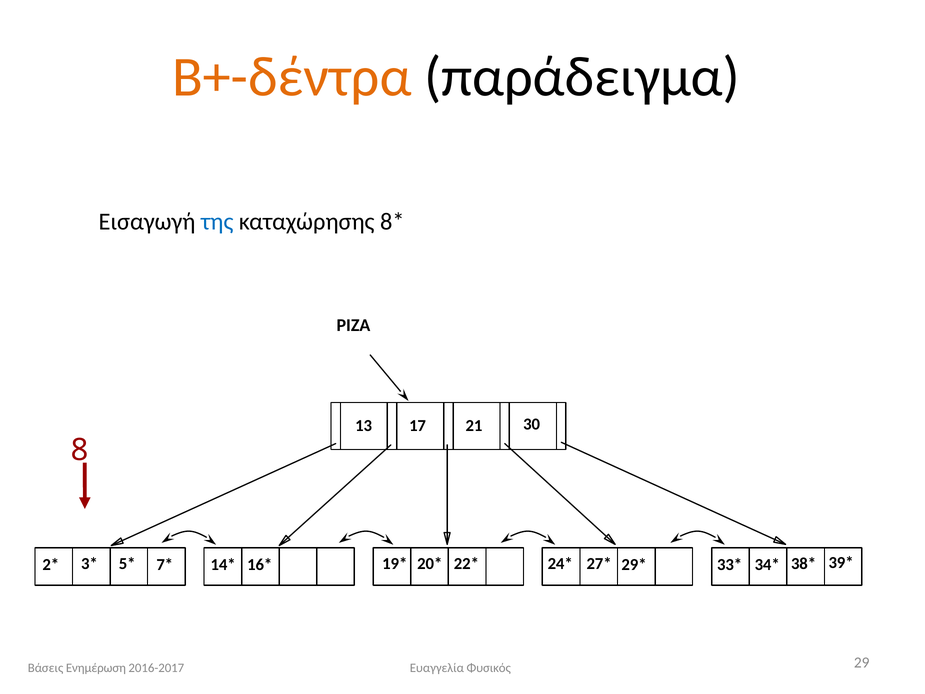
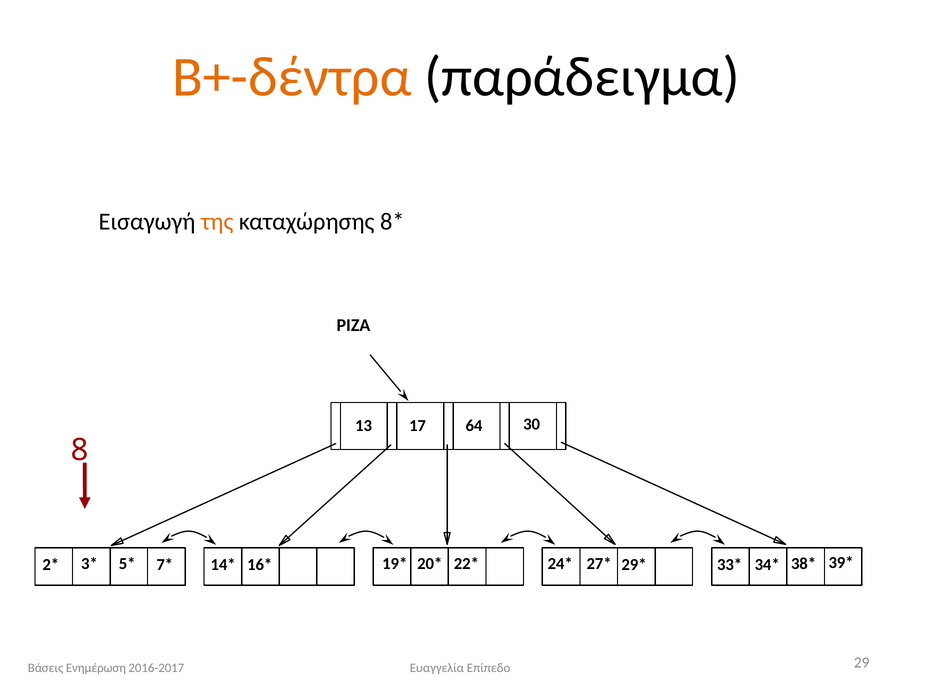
της colour: blue -> orange
21: 21 -> 64
Φυσικός: Φυσικός -> Επίπεδο
